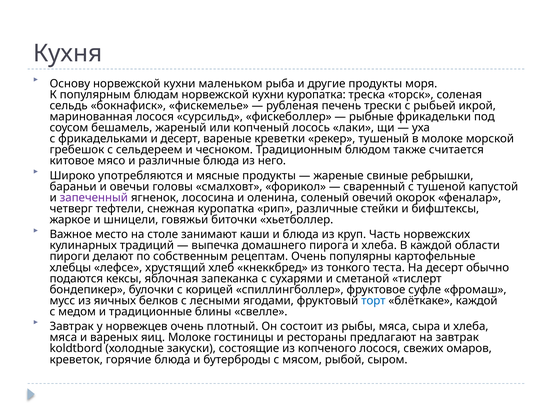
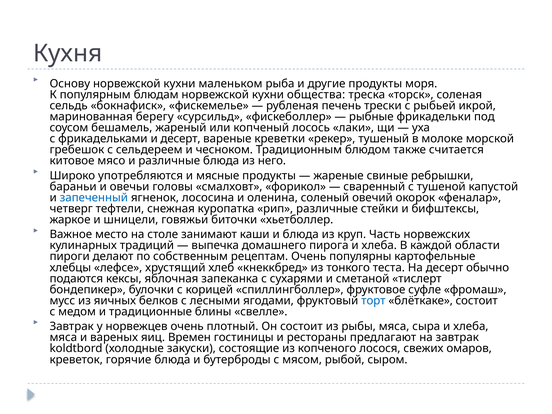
кухни куропатка: куропатка -> общества
маринованная лосося: лосося -> берегу
запеченный colour: purple -> blue
блёткаке каждой: каждой -> состоит
яиц Молоке: Молоке -> Времен
